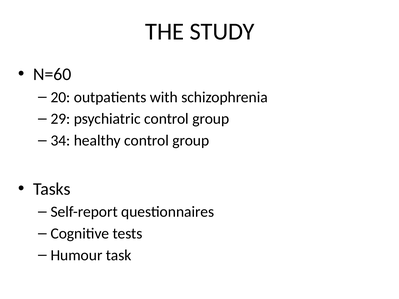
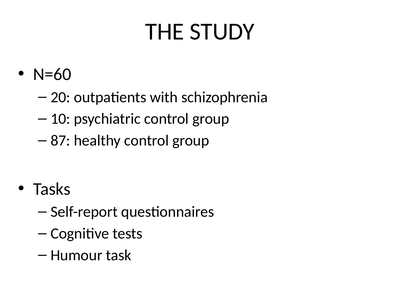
29: 29 -> 10
34: 34 -> 87
